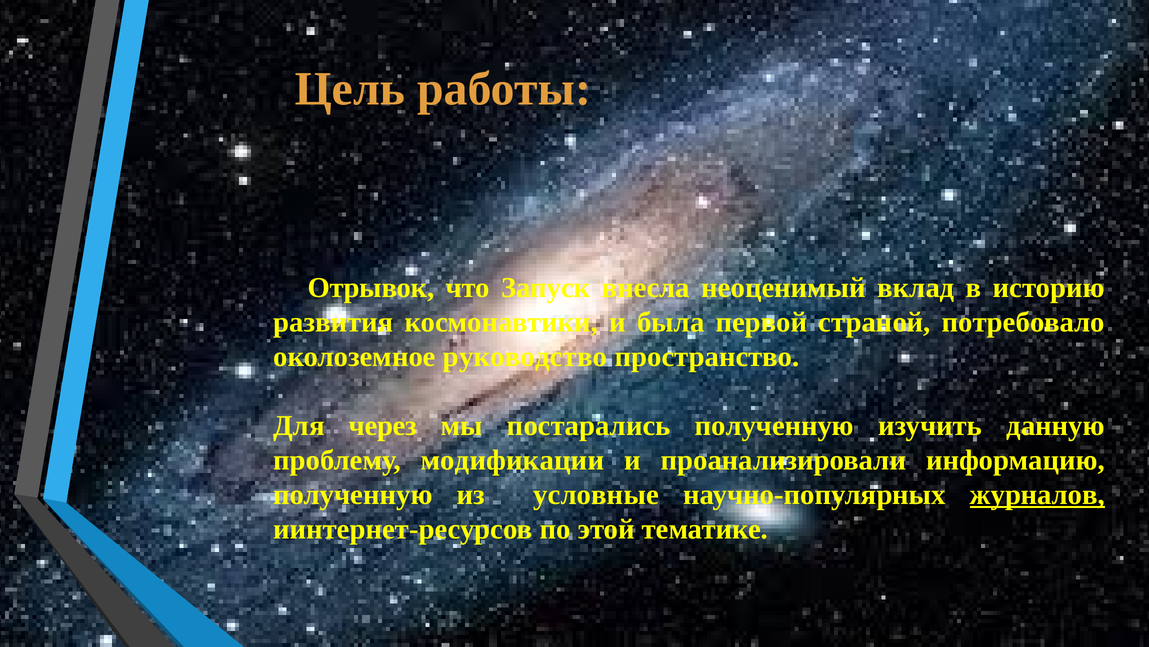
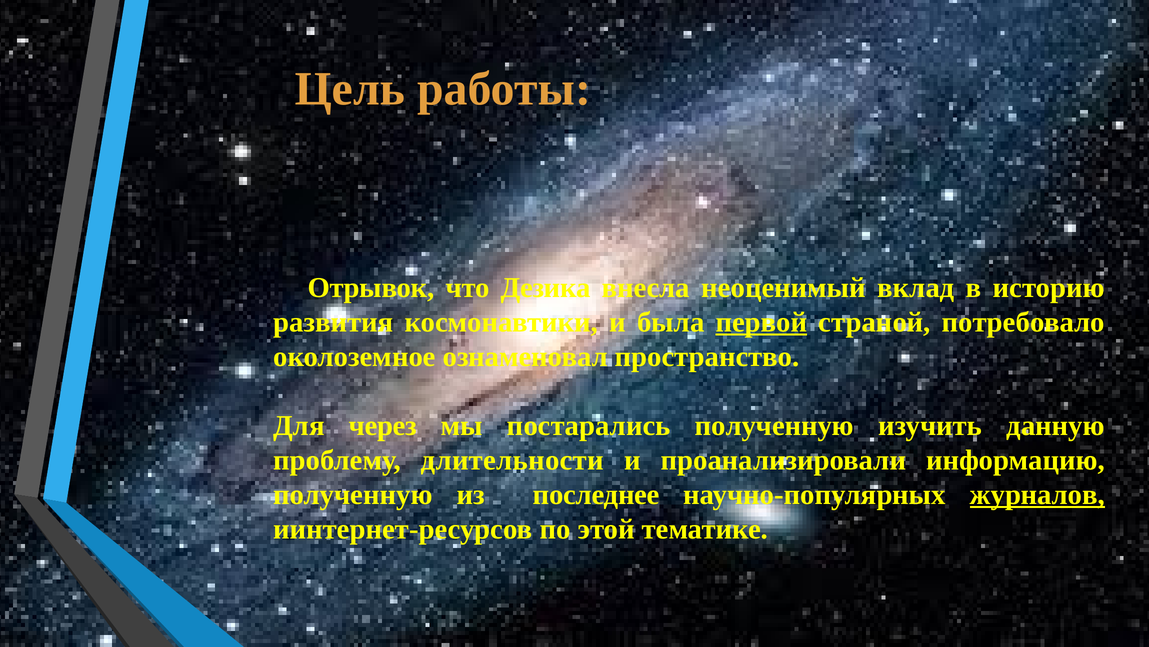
Запуск: Запуск -> Дезика
первой underline: none -> present
руководство: руководство -> ознаменовал
модификации: модификации -> длительности
условные: условные -> последнее
